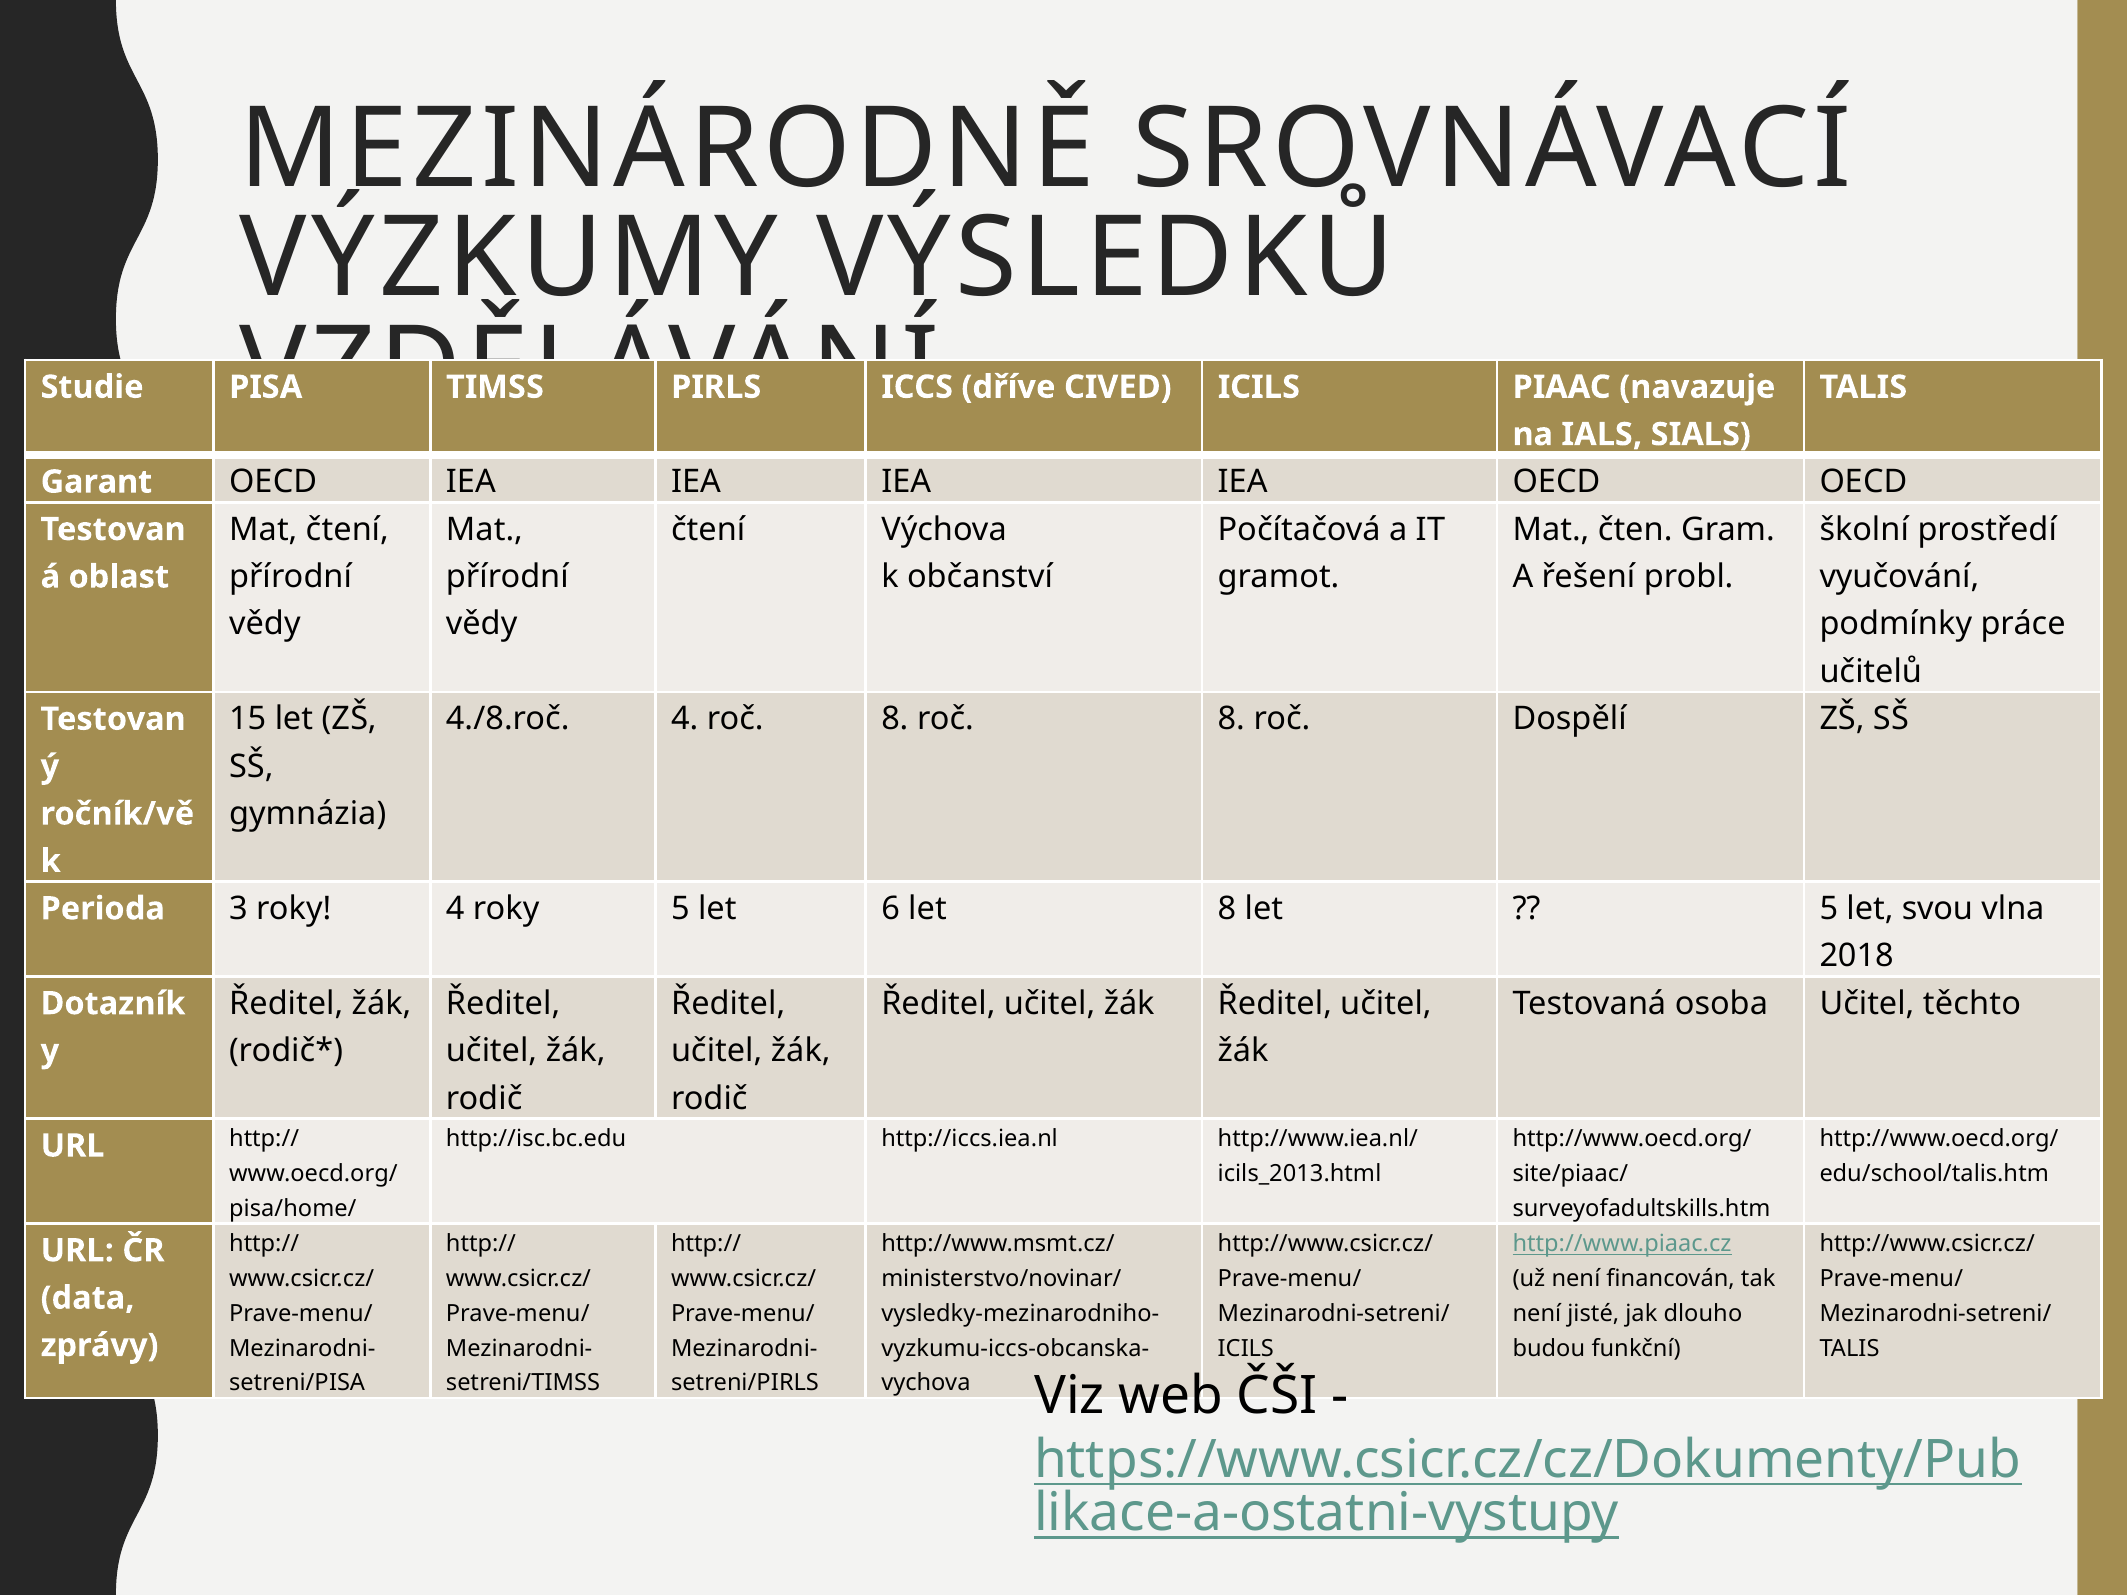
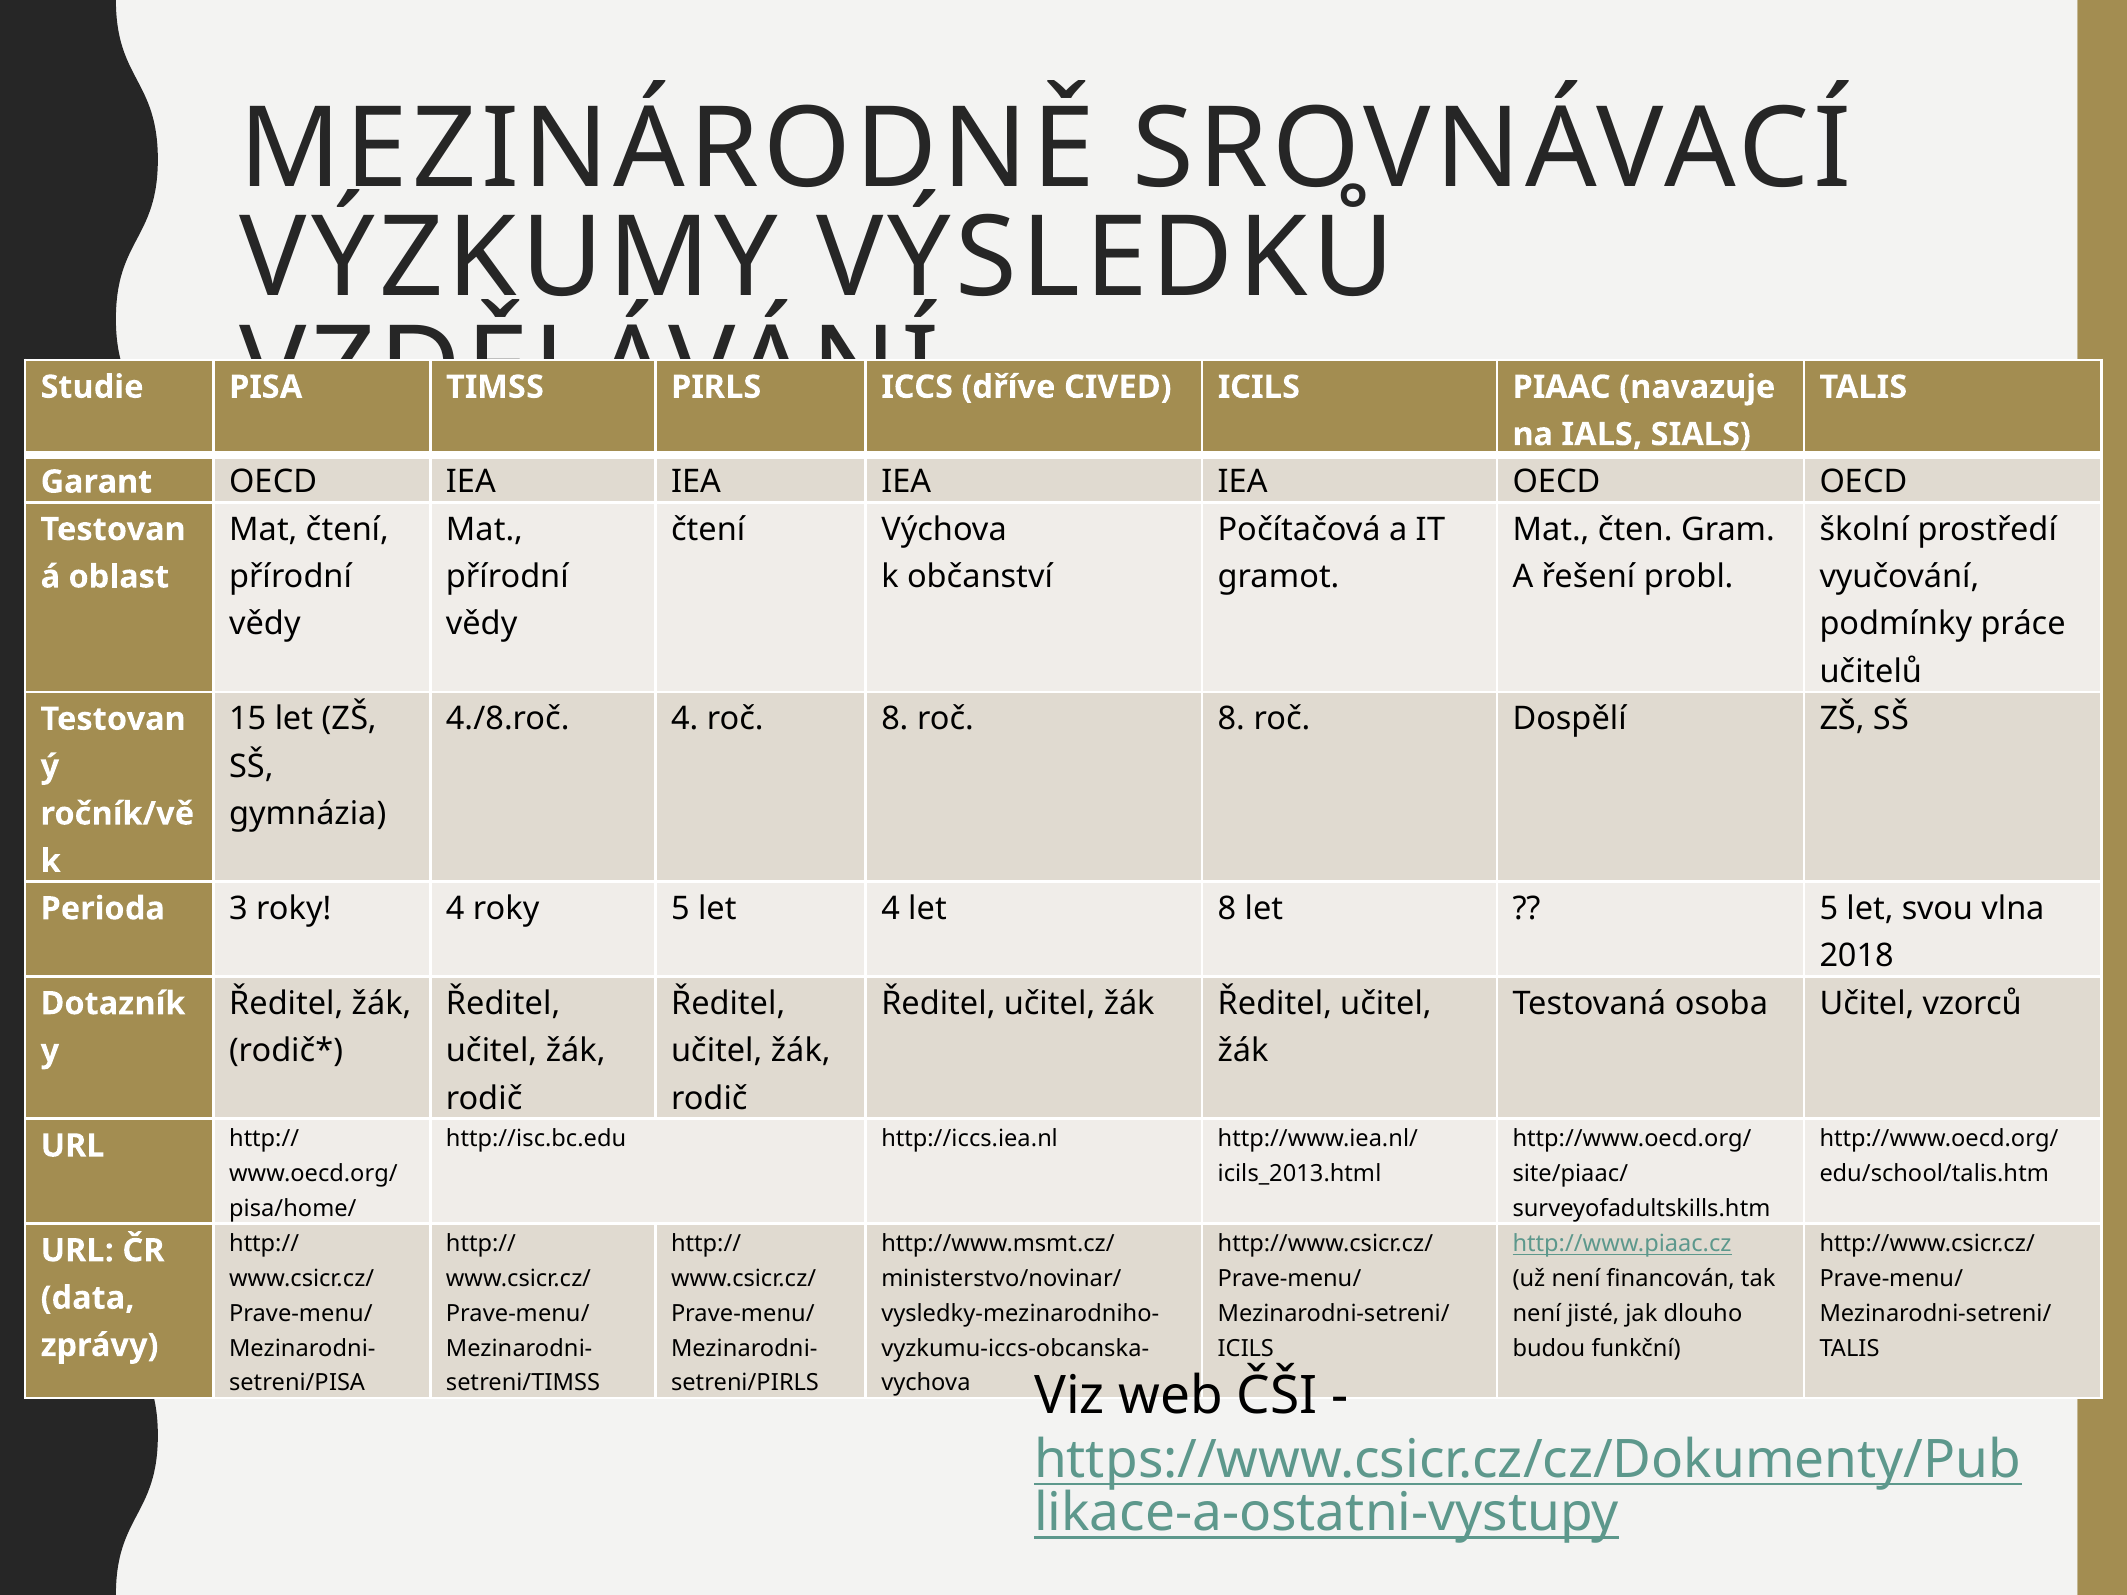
let 6: 6 -> 4
těchto: těchto -> vzorců
